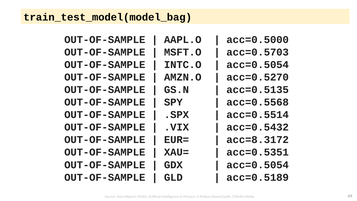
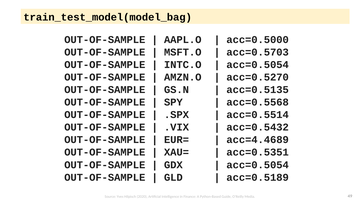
acc=8.3172: acc=8.3172 -> acc=4.4689
